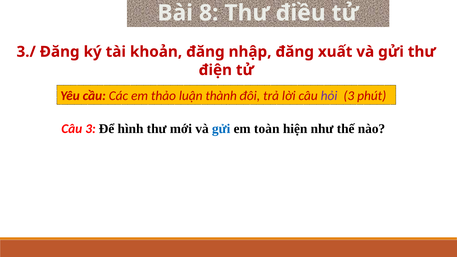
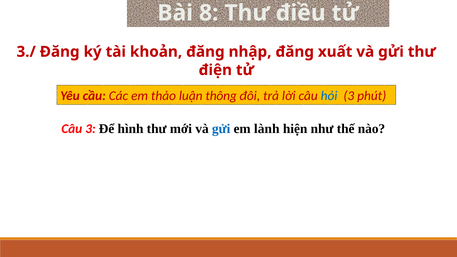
thành: thành -> thông
hỏi colour: purple -> blue
toàn: toàn -> lành
